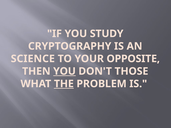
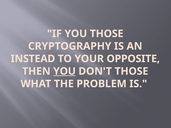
YOU STUDY: STUDY -> THOSE
SCIENCE: SCIENCE -> INSTEAD
THE underline: present -> none
